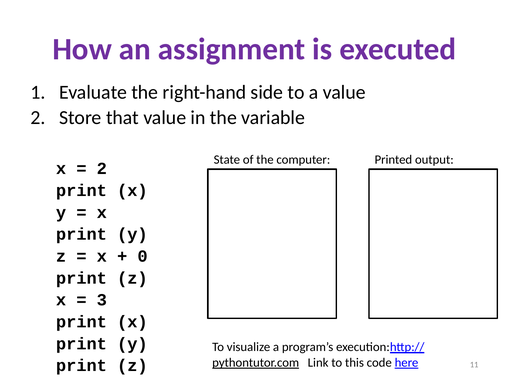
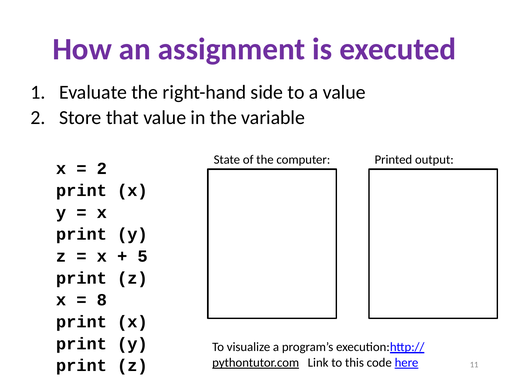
0: 0 -> 5
3: 3 -> 8
